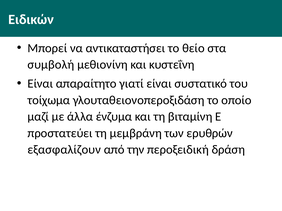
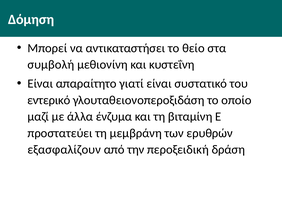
Ειδικών: Ειδικών -> Δόμηση
τοίχωμα: τοίχωμα -> εντερικό
